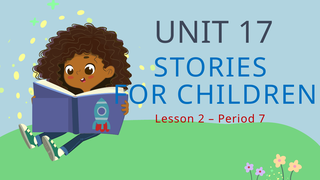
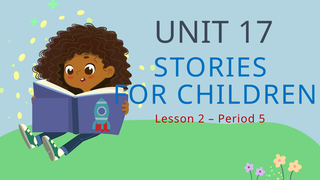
7: 7 -> 5
